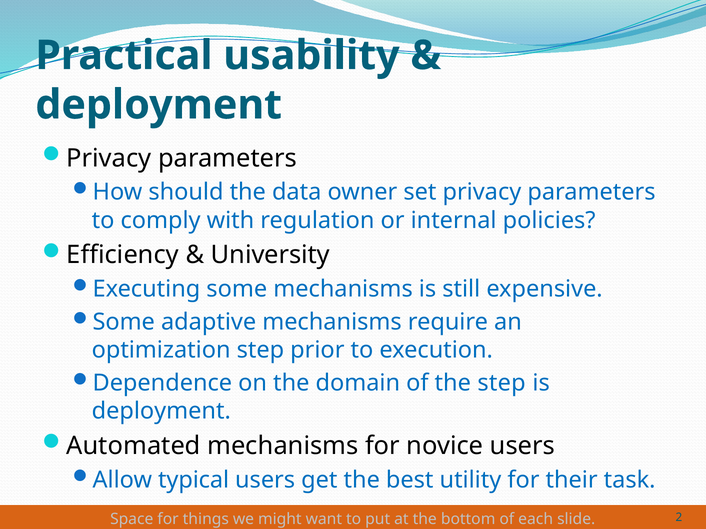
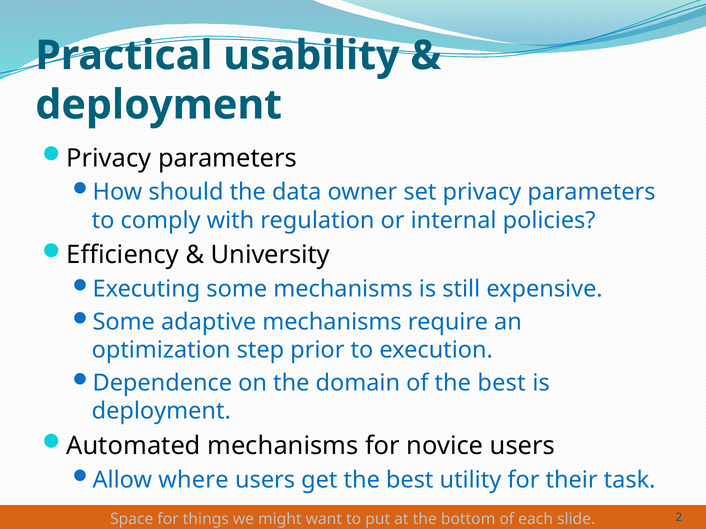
of the step: step -> best
typical: typical -> where
